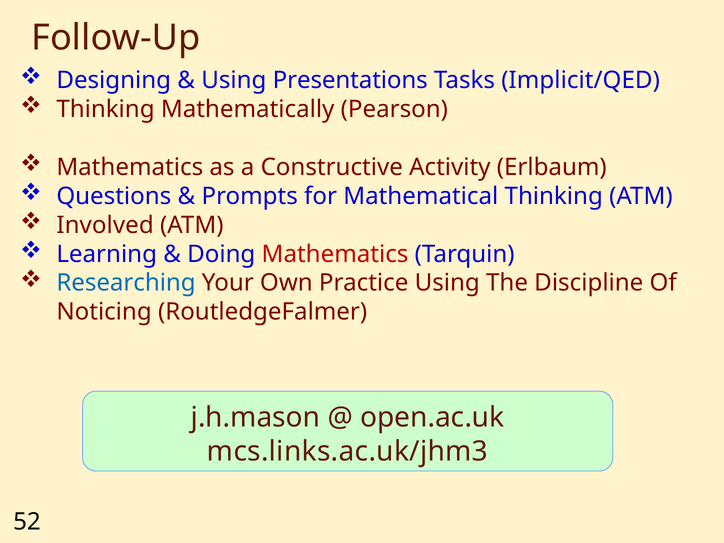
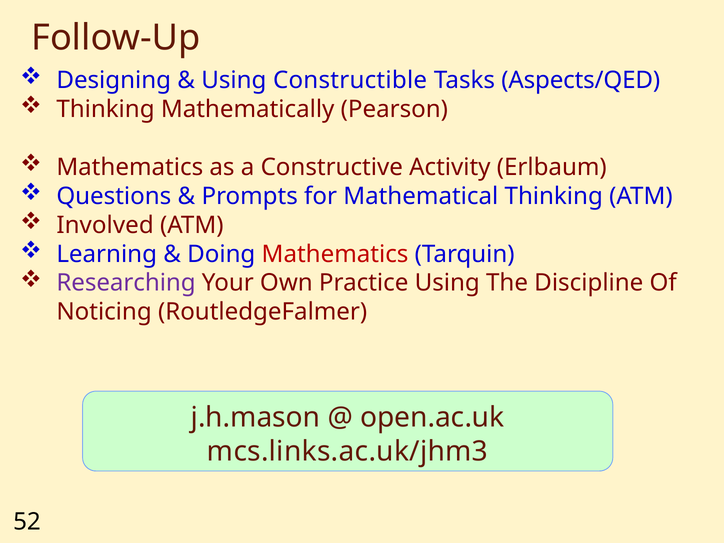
Presentations: Presentations -> Constructible
Implicit/QED: Implicit/QED -> Aspects/QED
Researching colour: blue -> purple
